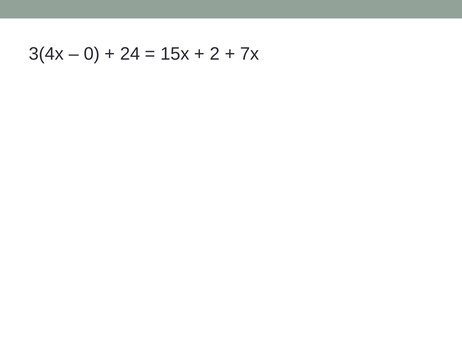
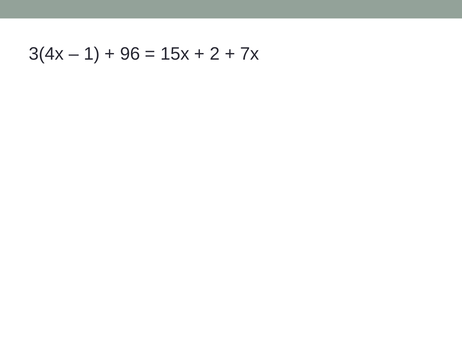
0: 0 -> 1
24: 24 -> 96
